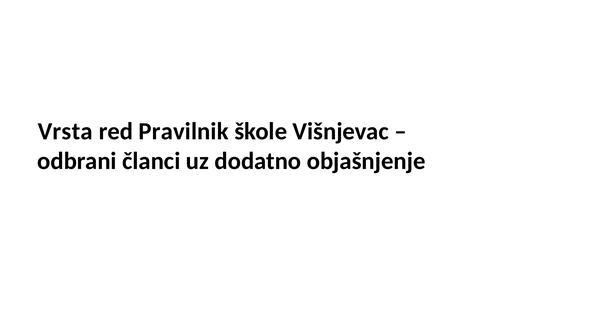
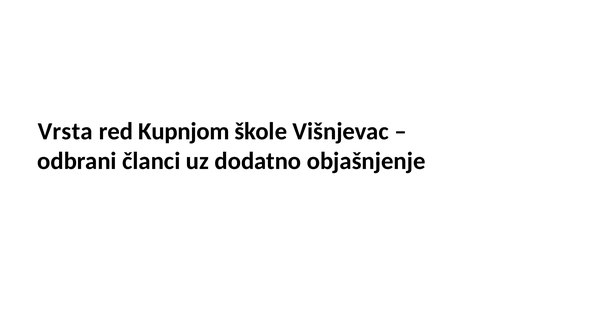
Pravilnik: Pravilnik -> Kupnjom
